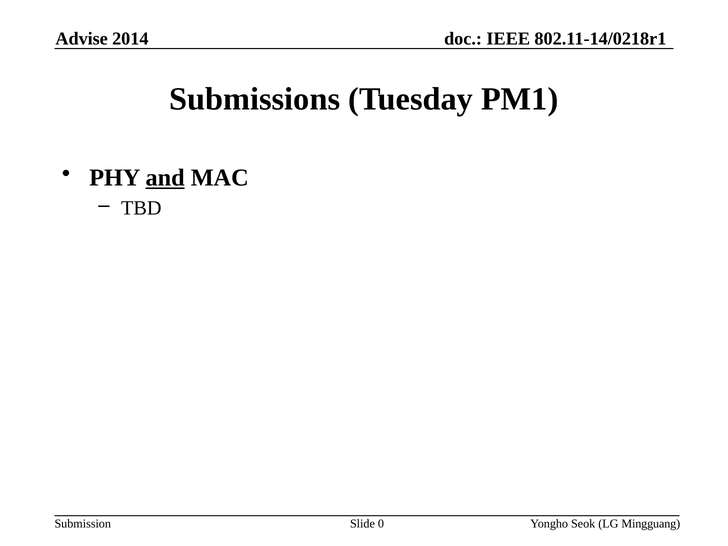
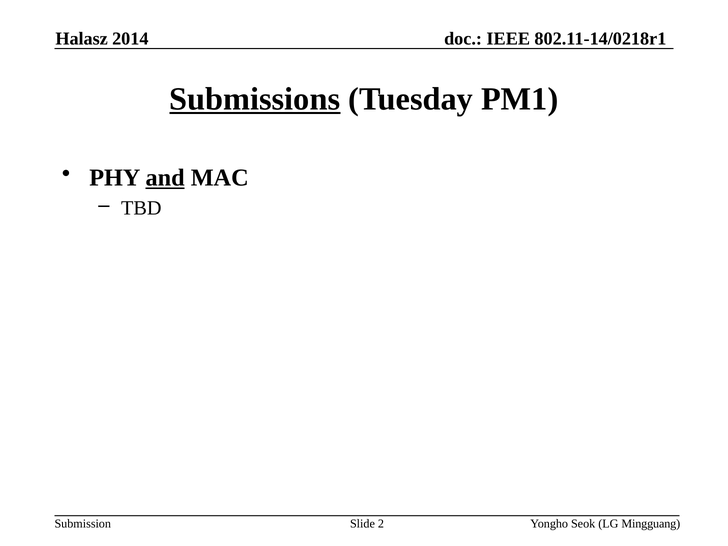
Advise: Advise -> Halasz
Submissions underline: none -> present
0: 0 -> 2
